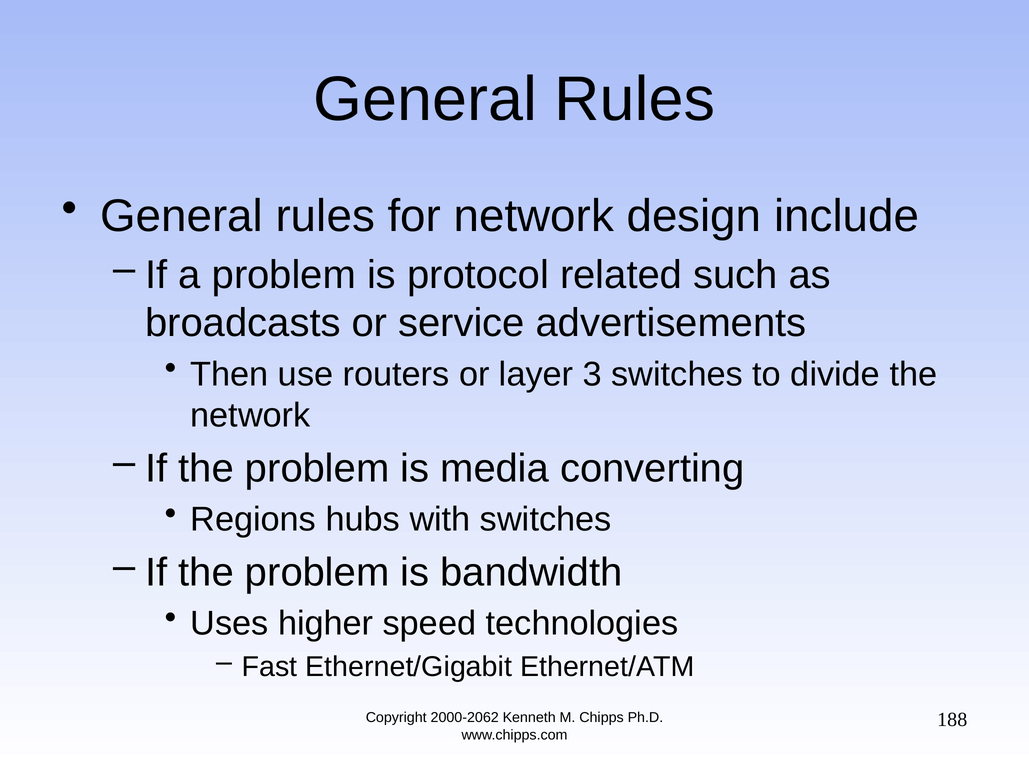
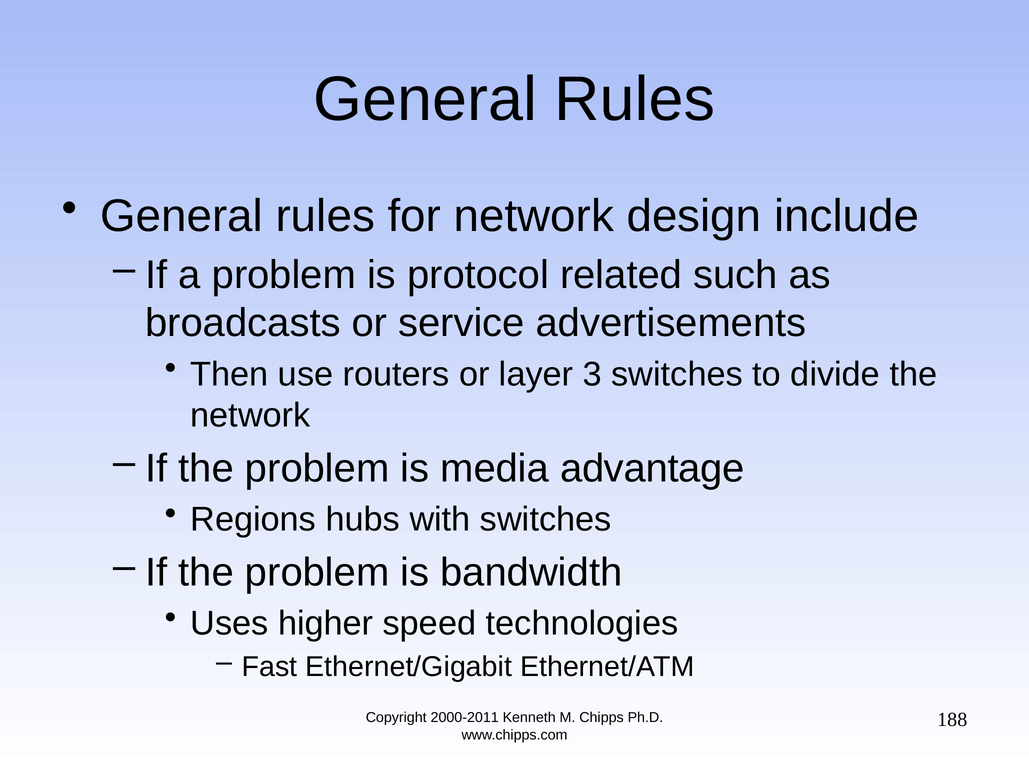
converting: converting -> advantage
2000-2062: 2000-2062 -> 2000-2011
